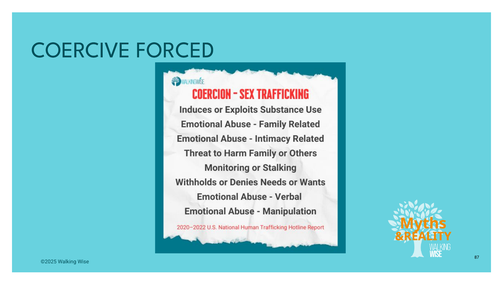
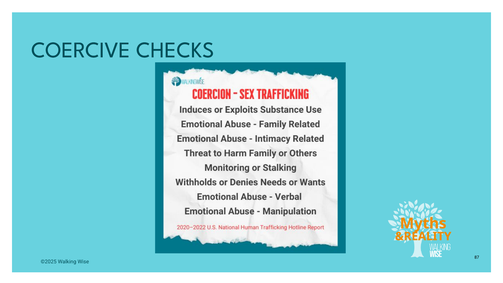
FORCED: FORCED -> CHECKS
